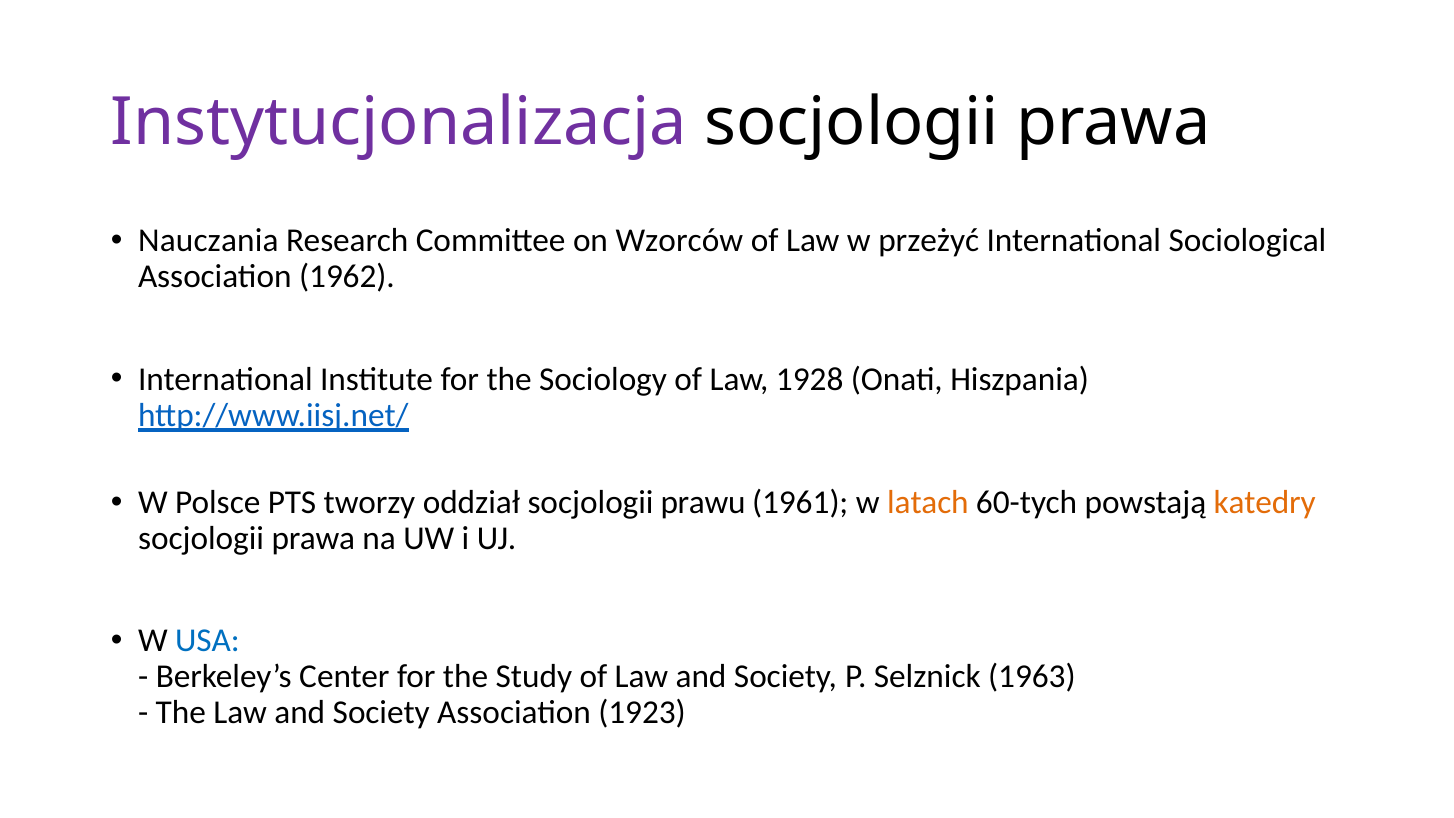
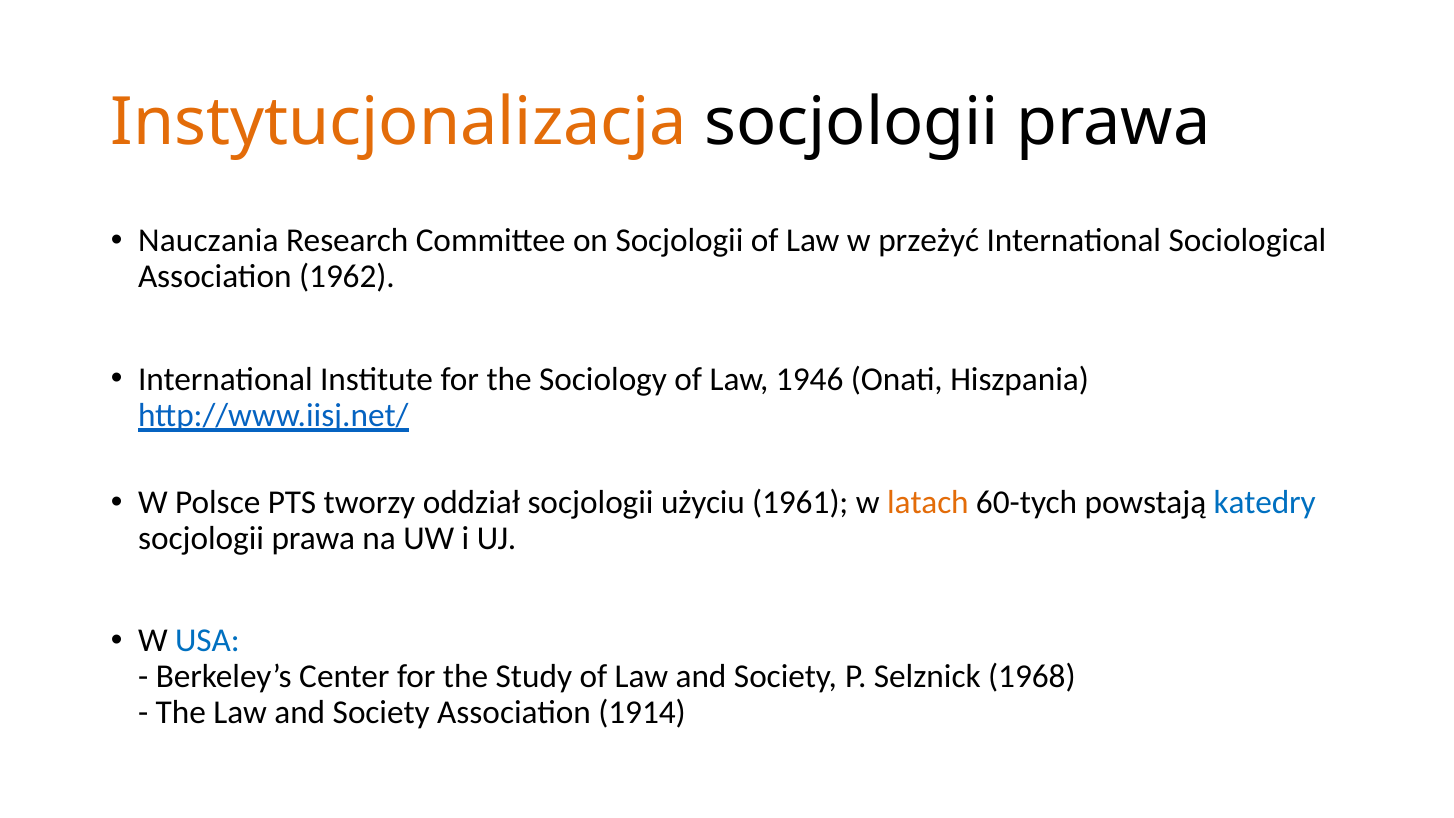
Instytucjonalizacja colour: purple -> orange
on Wzorców: Wzorców -> Socjologii
1928: 1928 -> 1946
prawu: prawu -> użyciu
katedry colour: orange -> blue
1963: 1963 -> 1968
1923: 1923 -> 1914
